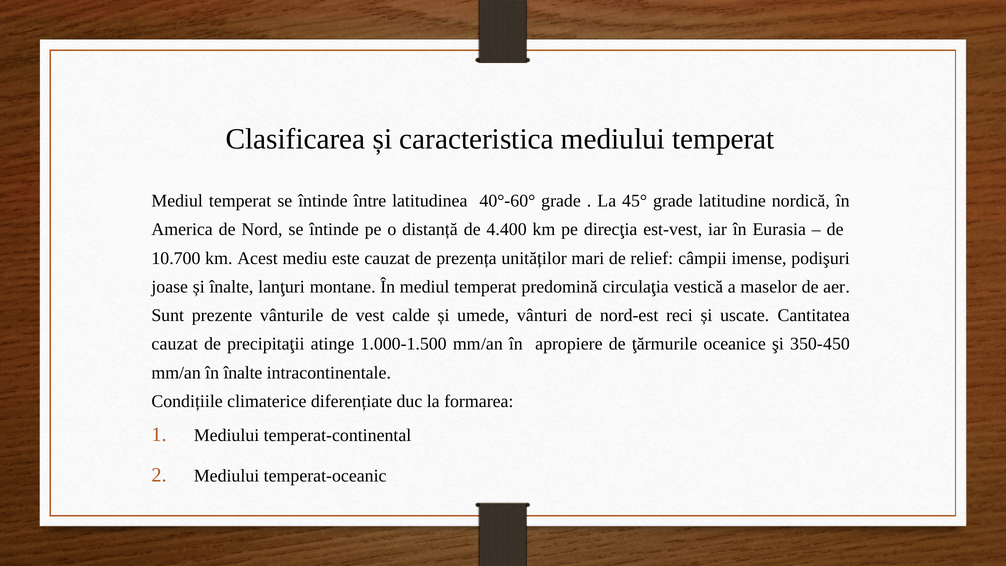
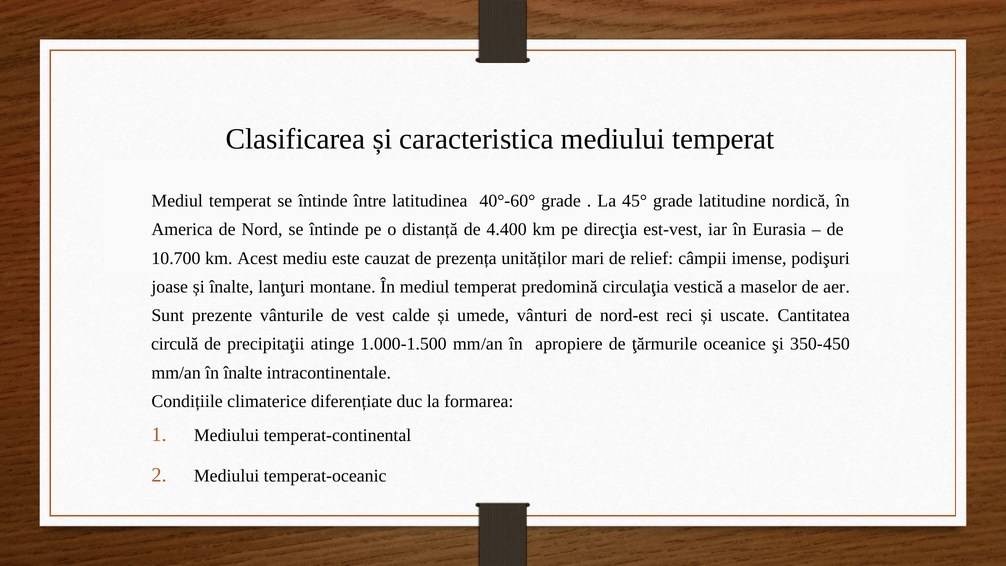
cauzat at (175, 344): cauzat -> circulă
